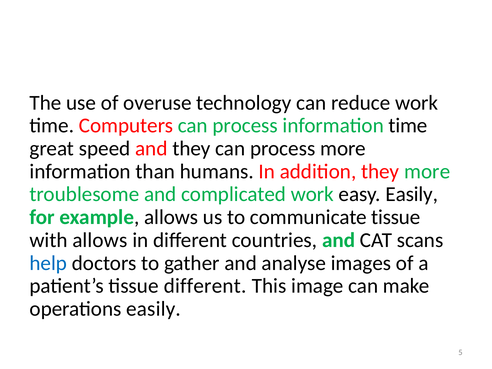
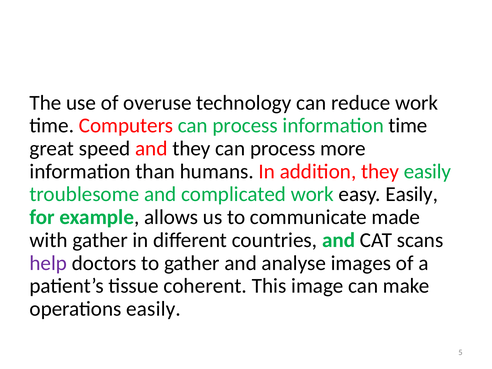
they more: more -> easily
communicate tissue: tissue -> made
with allows: allows -> gather
help colour: blue -> purple
tissue different: different -> coherent
